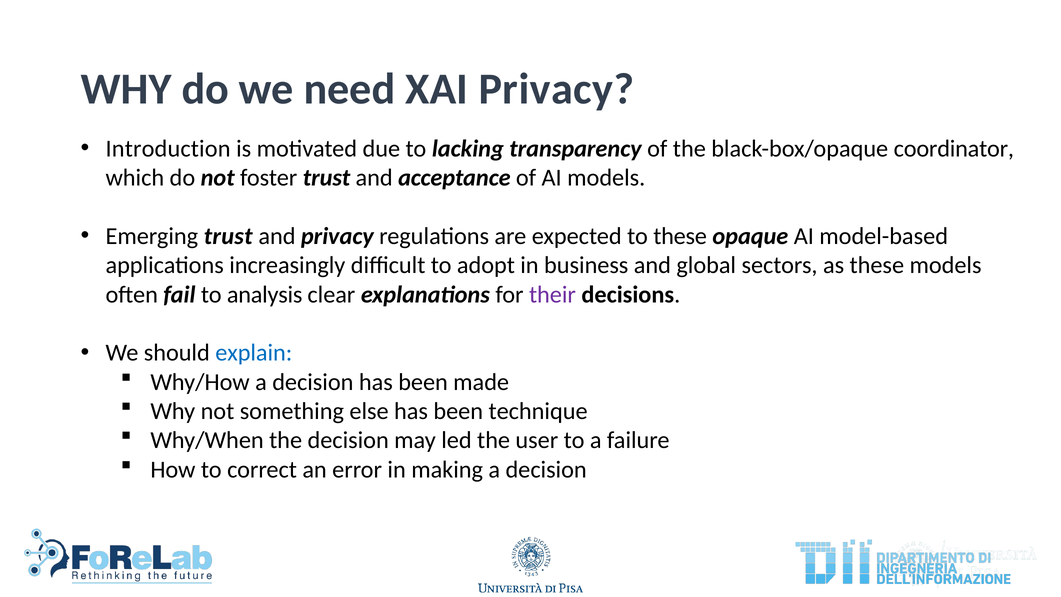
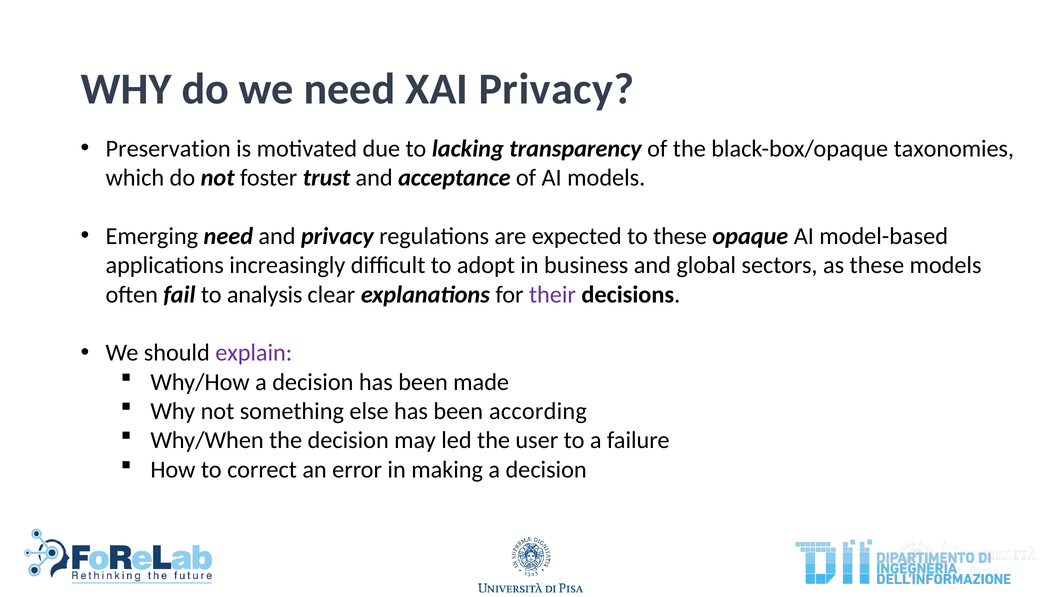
Introduction: Introduction -> Preservation
coordinator: coordinator -> taxonomies
Emerging trust: trust -> need
explain colour: blue -> purple
technique: technique -> according
